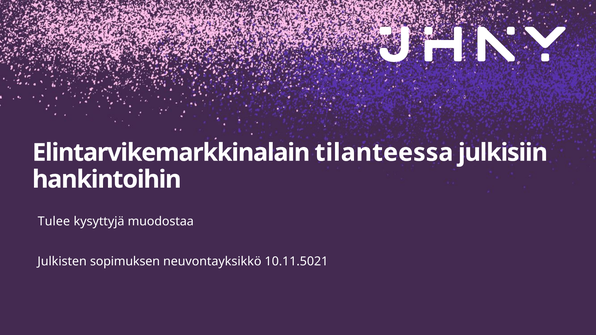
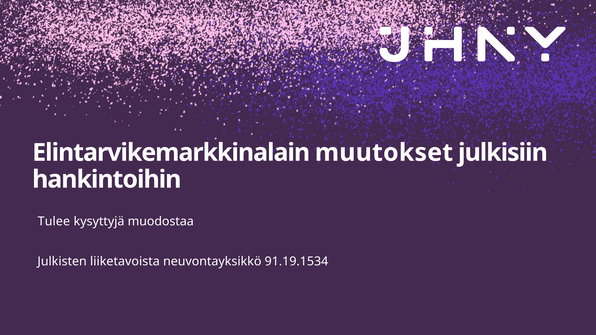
tilanteessa: tilanteessa -> muutokset
sopimuksen: sopimuksen -> liiketavoista
10.11.5021: 10.11.5021 -> 91.19.1534
